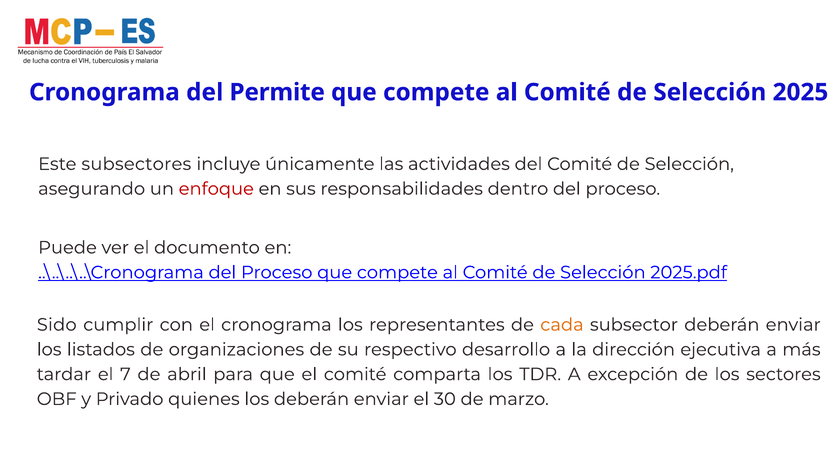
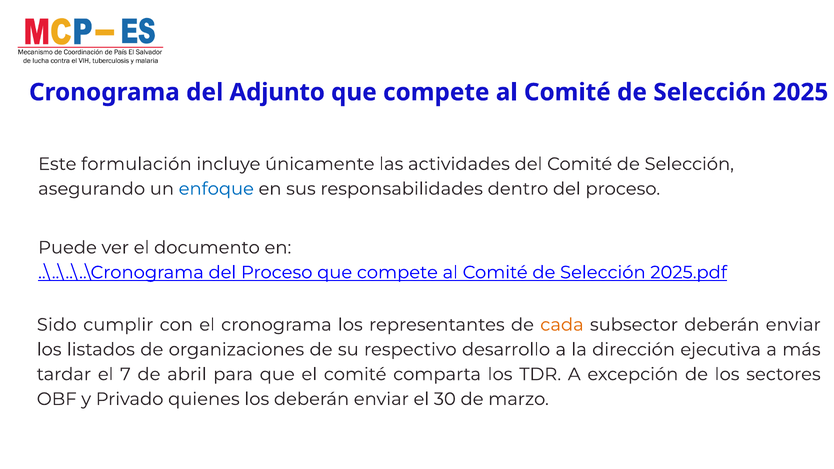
Permite: Permite -> Adjunto
subsectores: subsectores -> formulación
enfoque colour: red -> blue
